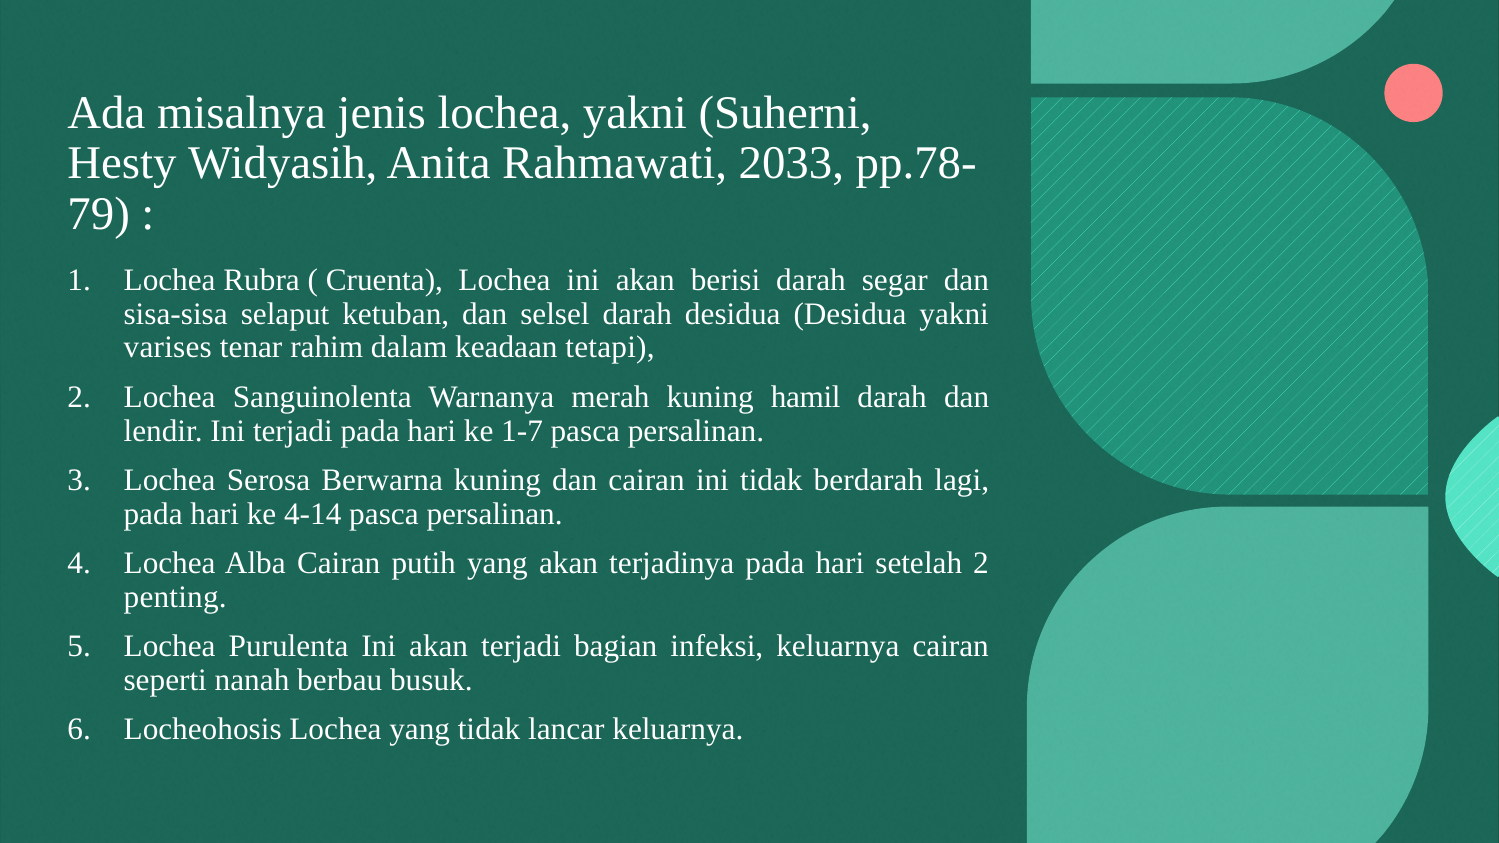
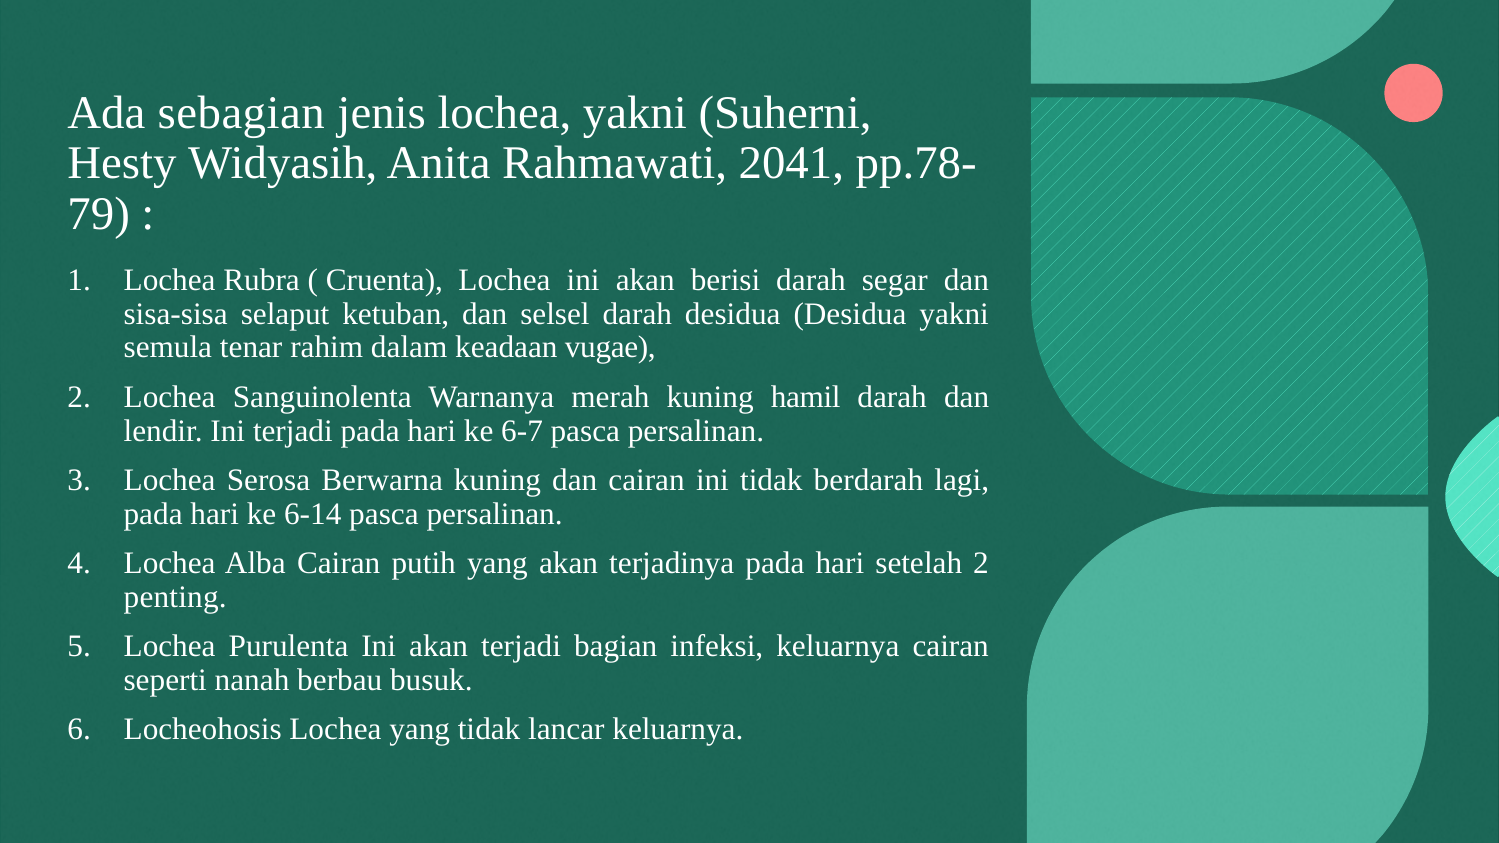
misalnya: misalnya -> sebagian
2033: 2033 -> 2041
varises: varises -> semula
tetapi: tetapi -> vugae
1-7: 1-7 -> 6-7
4-14: 4-14 -> 6-14
